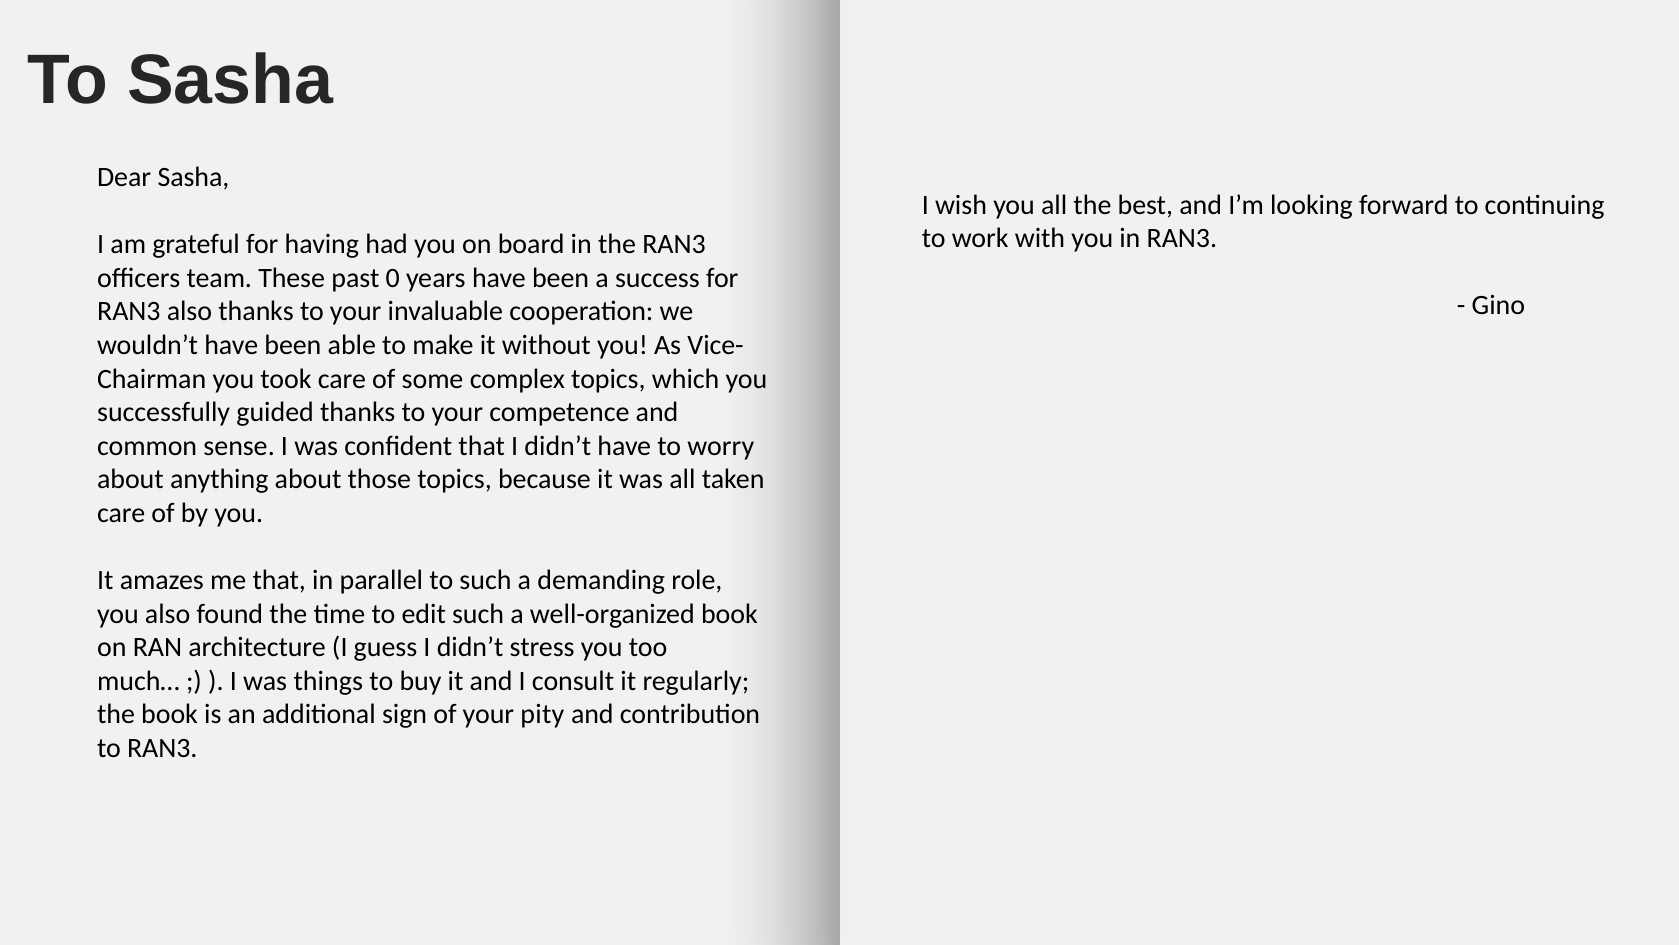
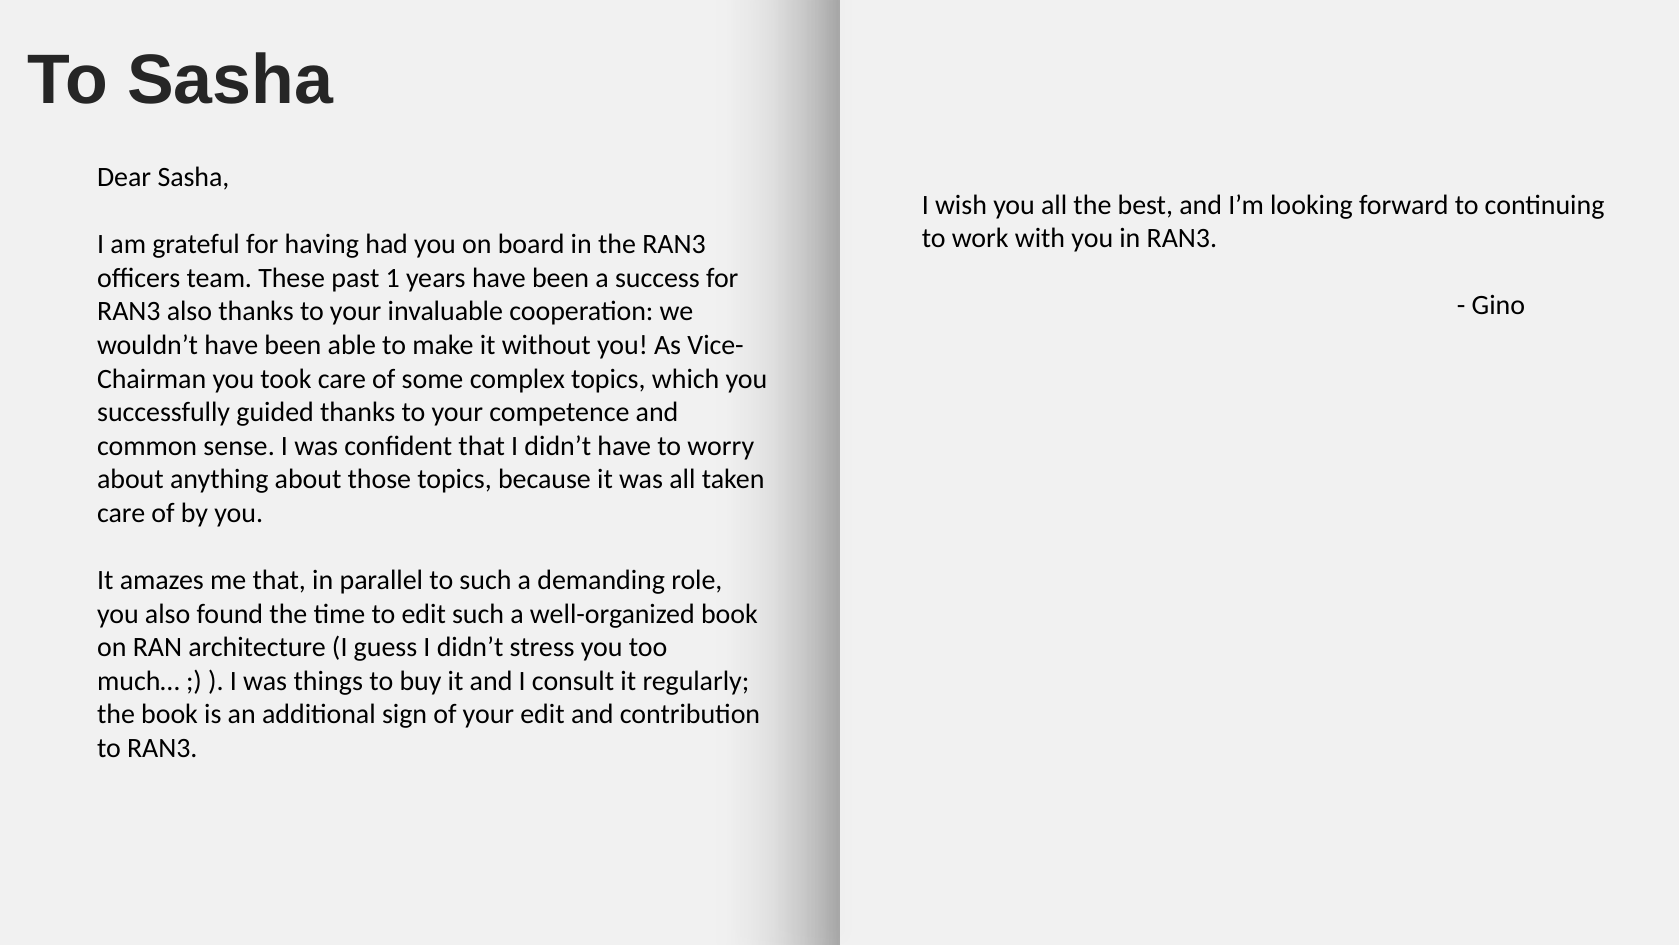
0: 0 -> 1
your pity: pity -> edit
